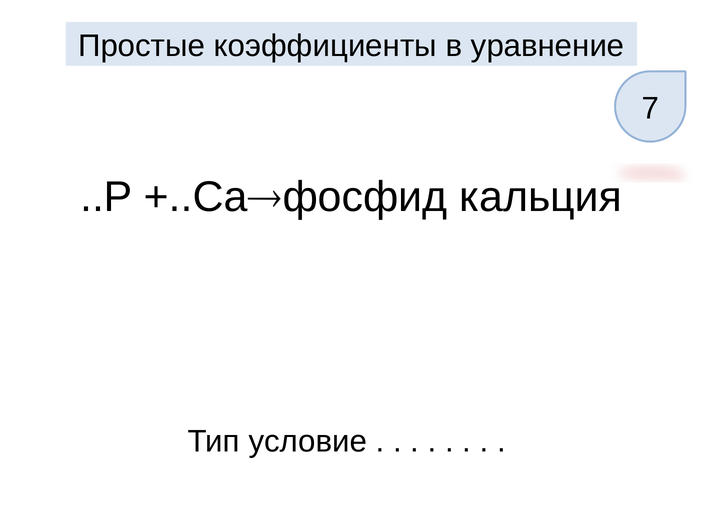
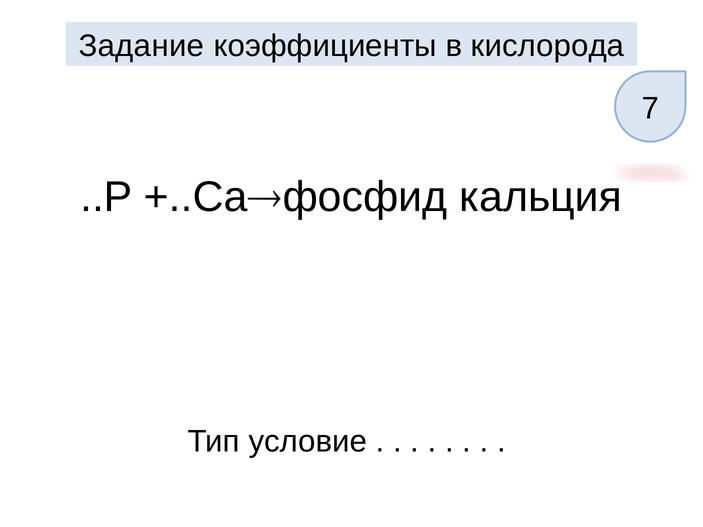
Простые: Простые -> Задание
уравнение: уравнение -> кислорода
